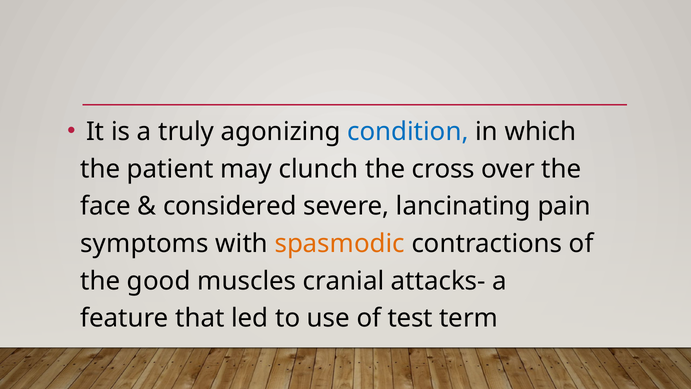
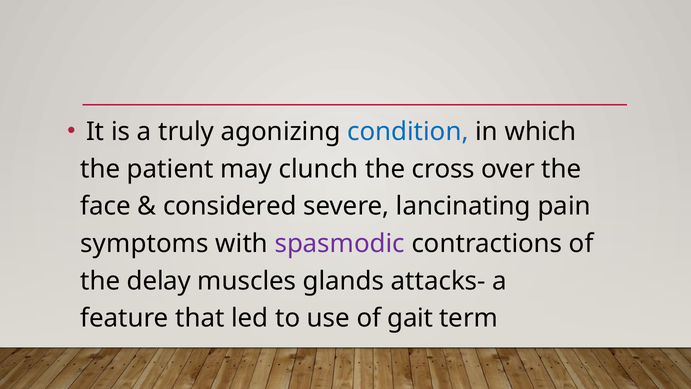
spasmodic colour: orange -> purple
good: good -> delay
cranial: cranial -> glands
test: test -> gait
